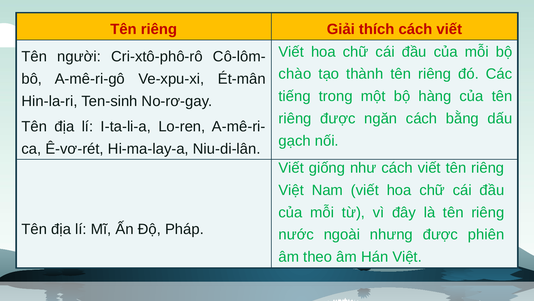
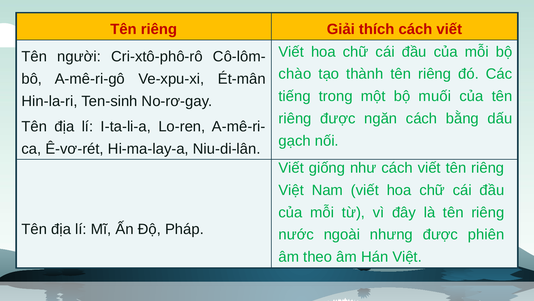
hàng: hàng -> muối
